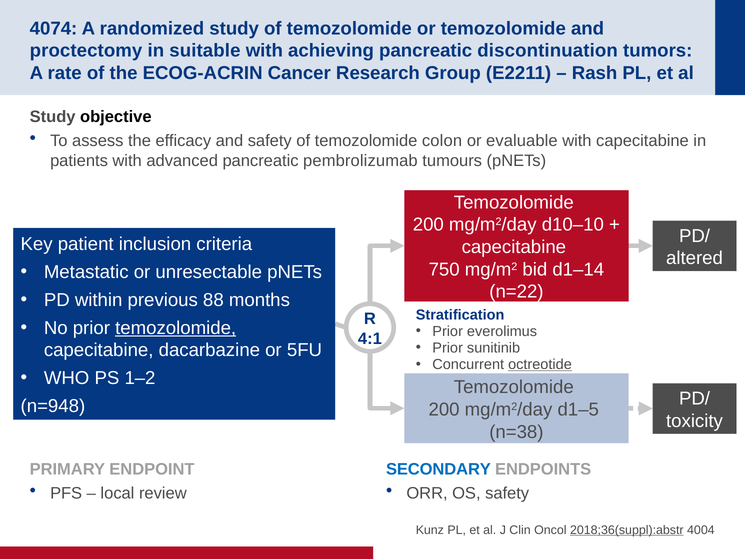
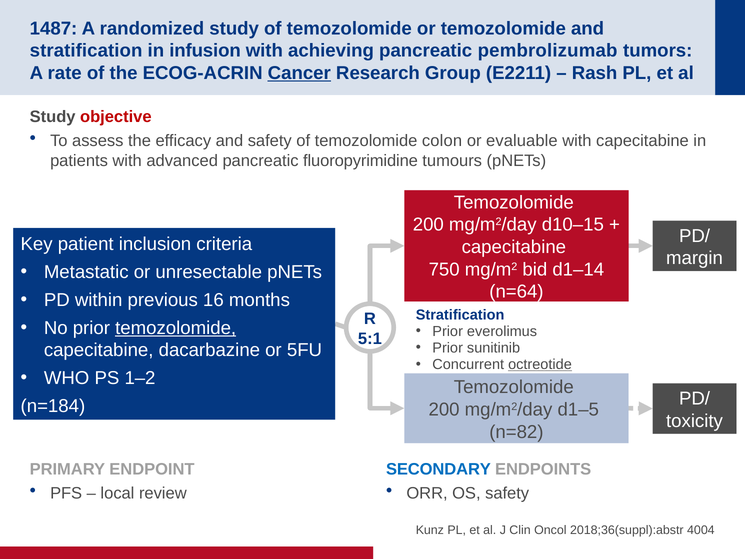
4074: 4074 -> 1487
proctectomy at (86, 51): proctectomy -> stratification
suitable: suitable -> infusion
discontinuation: discontinuation -> pembrolizumab
Cancer underline: none -> present
objective colour: black -> red
pembrolizumab: pembrolizumab -> fluoropyrimidine
d10–10: d10–10 -> d10–15
altered: altered -> margin
n=22: n=22 -> n=64
88: 88 -> 16
4:1: 4:1 -> 5:1
n=948: n=948 -> n=184
n=38: n=38 -> n=82
2018;36(suppl):abstr underline: present -> none
